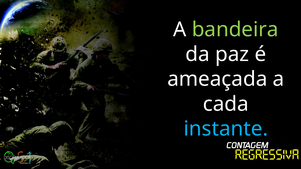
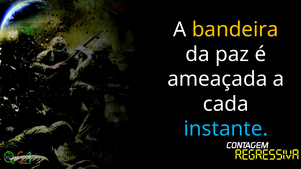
bandeira colour: light green -> yellow
